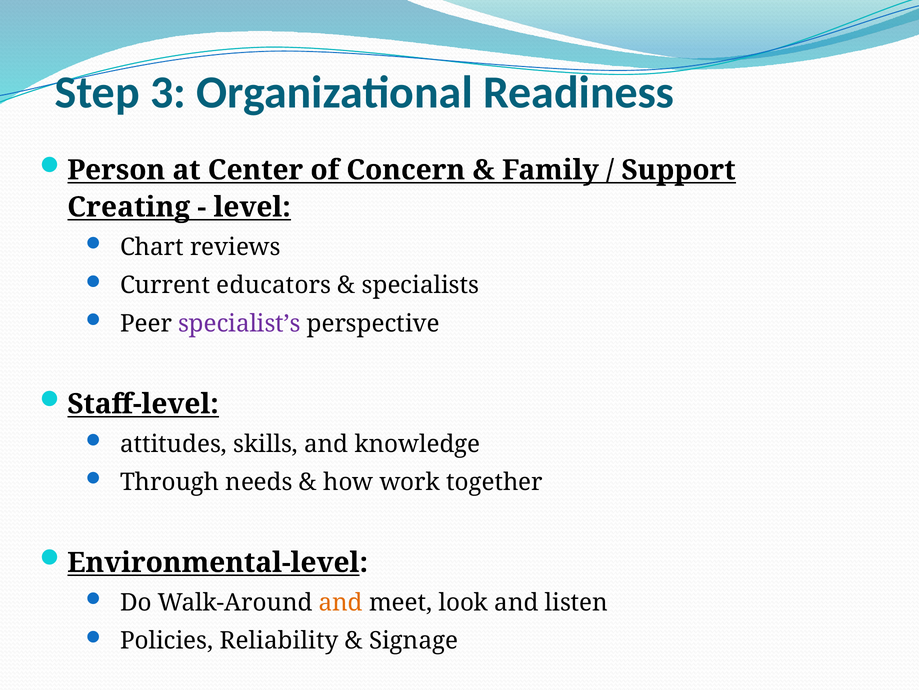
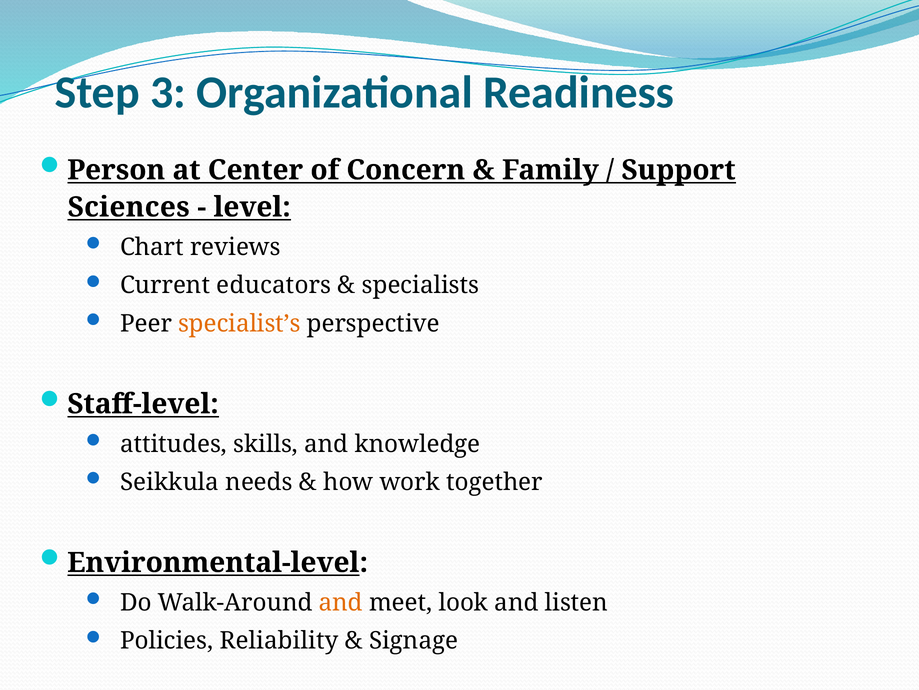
Creating: Creating -> Sciences
specialist’s colour: purple -> orange
Through: Through -> Seikkula
